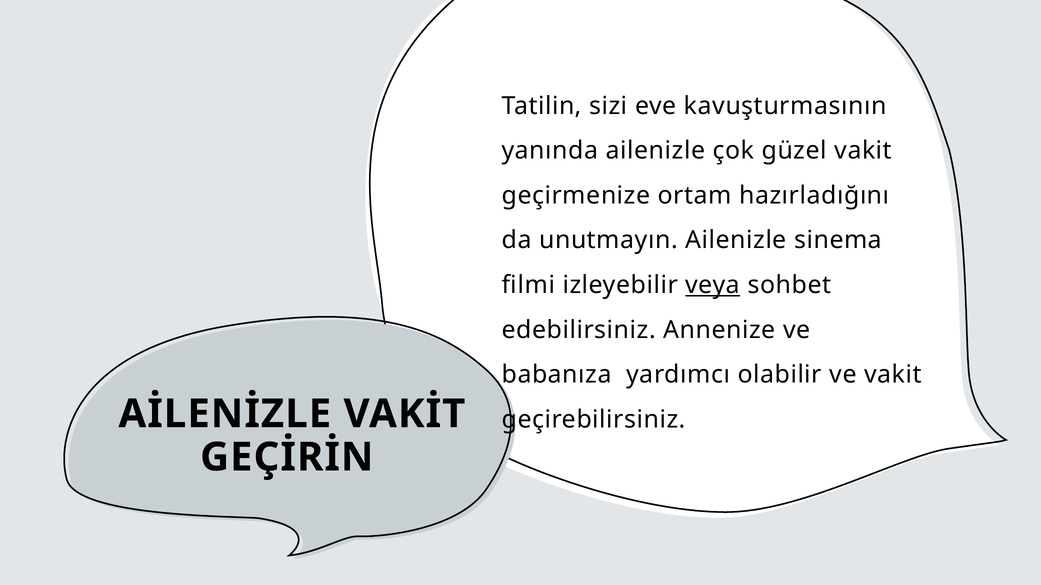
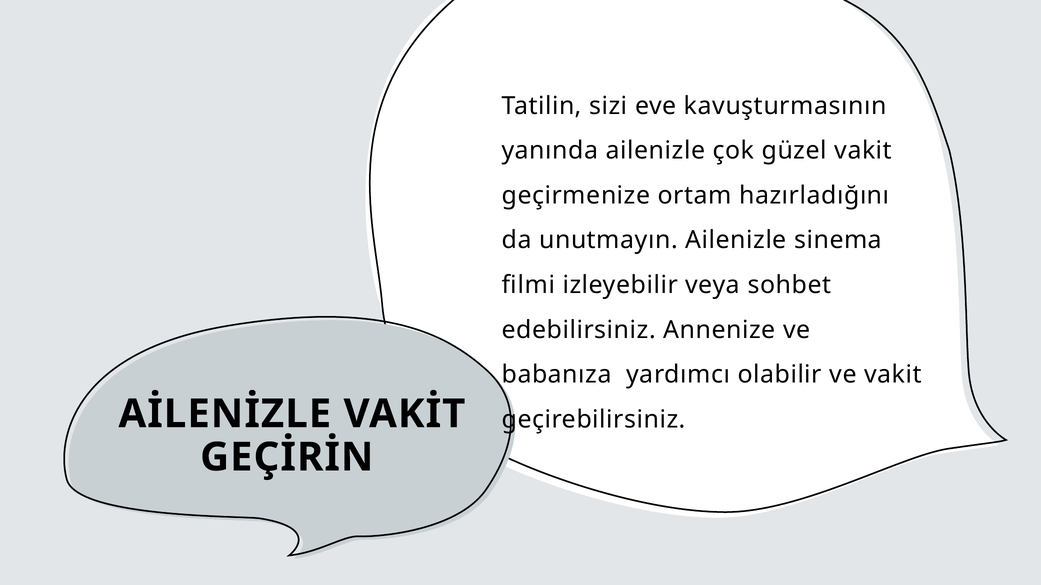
veya underline: present -> none
